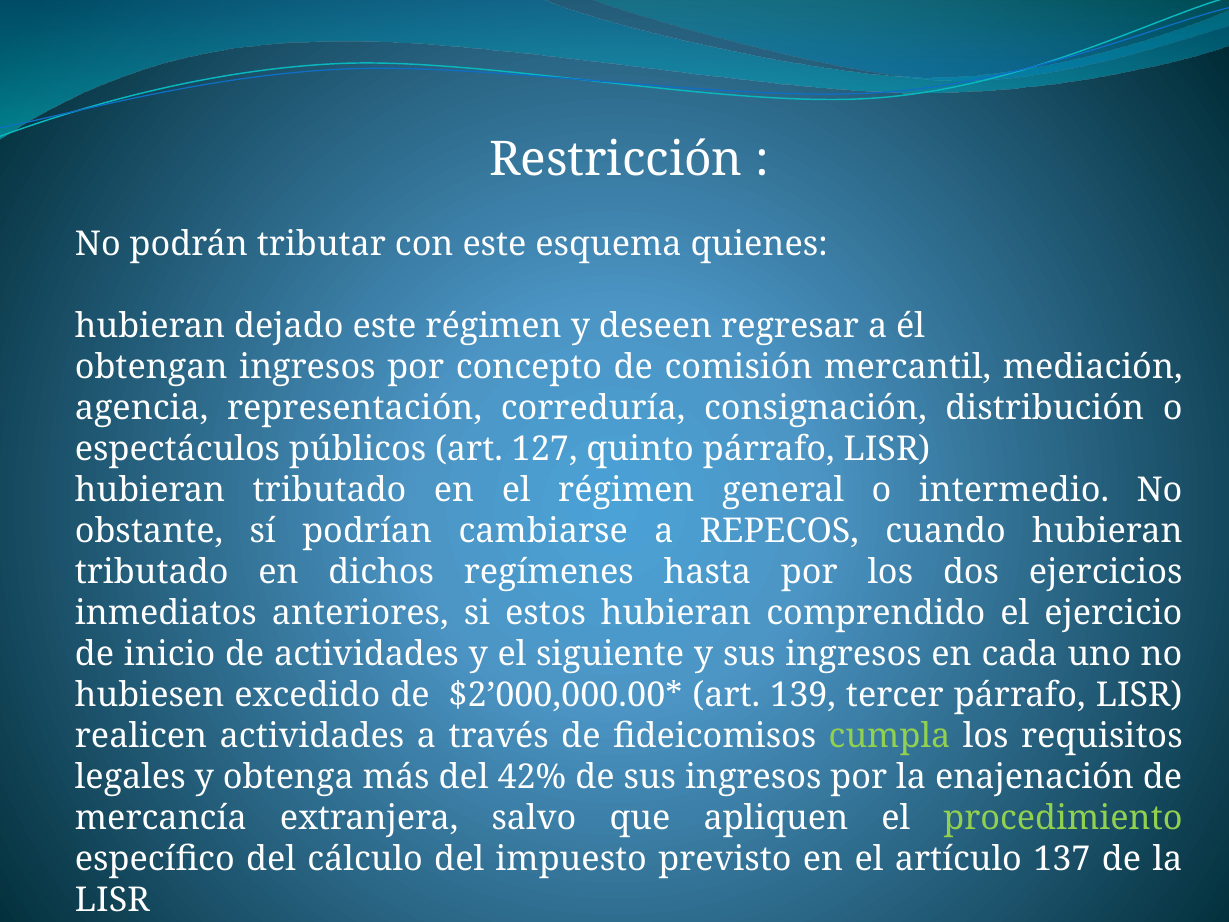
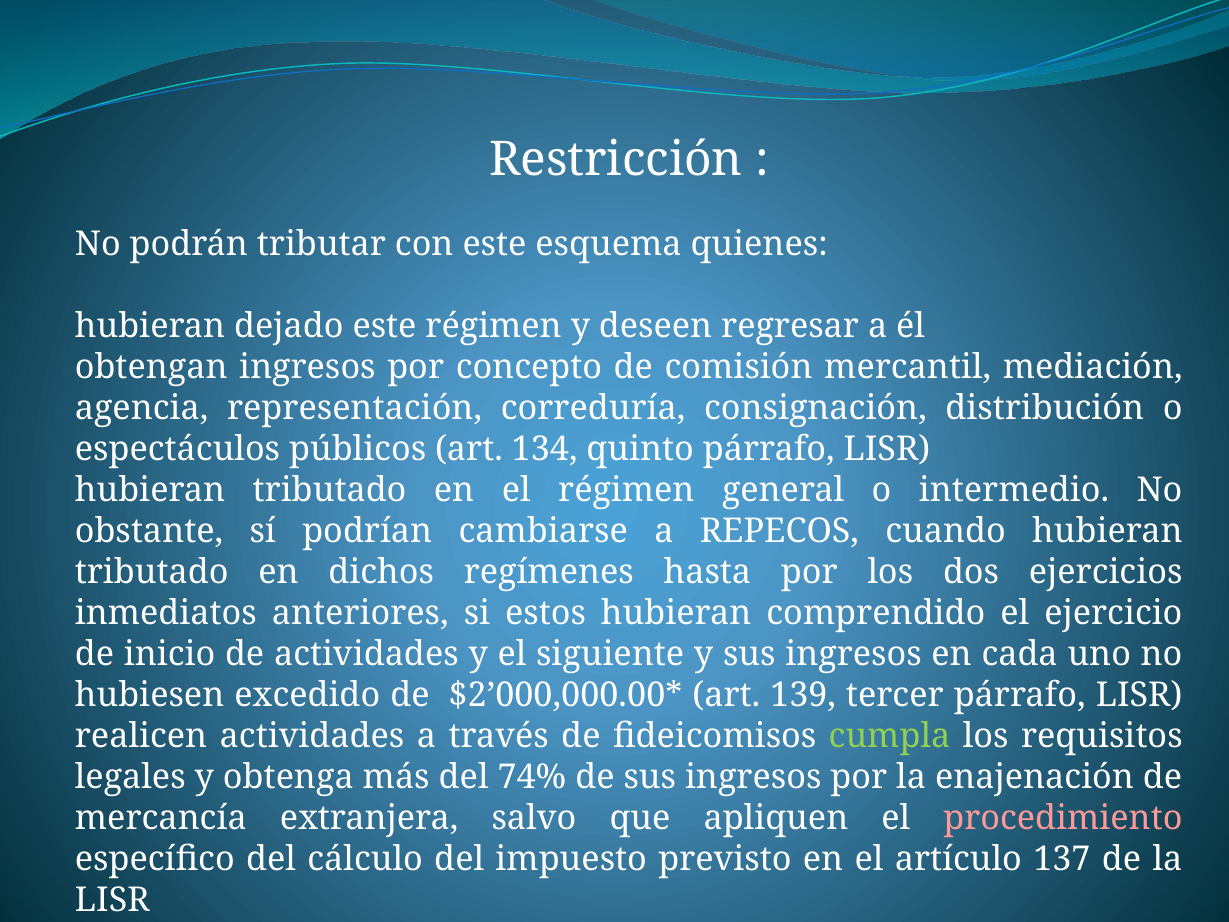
127: 127 -> 134
42%: 42% -> 74%
procedimiento colour: light green -> pink
